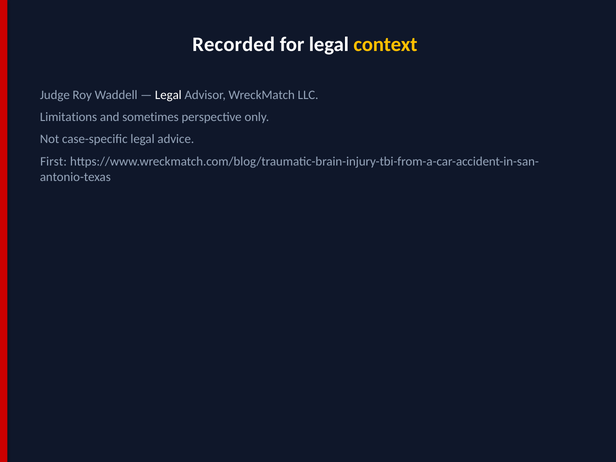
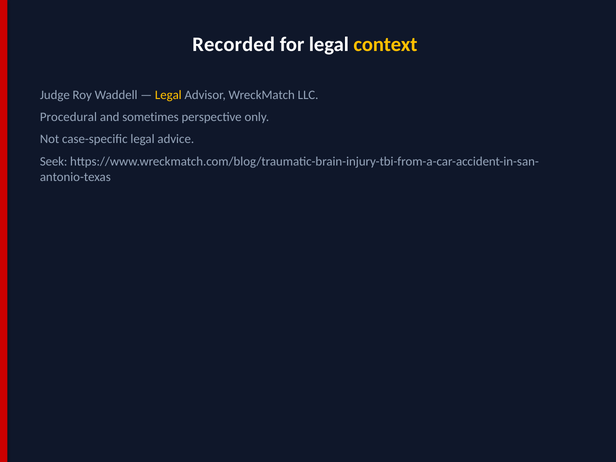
Legal at (168, 95) colour: white -> yellow
Limitations: Limitations -> Procedural
First: First -> Seek
